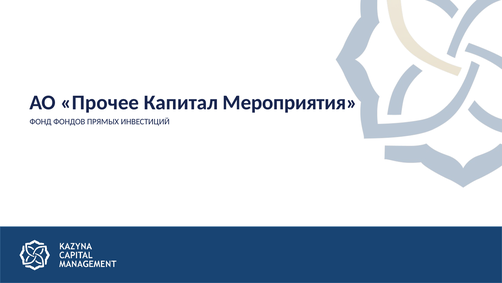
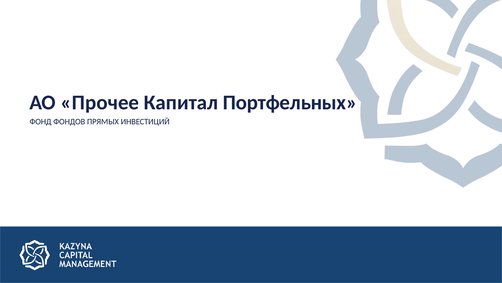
Мероприятия: Мероприятия -> Портфельных
